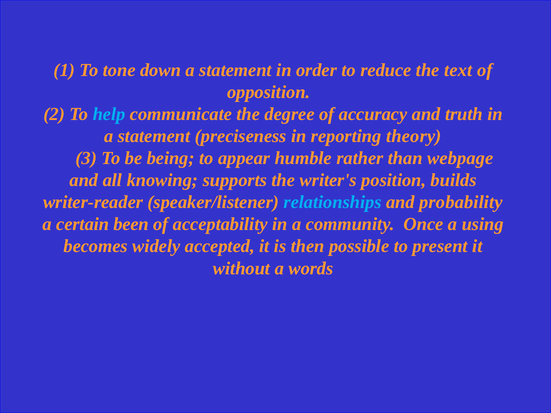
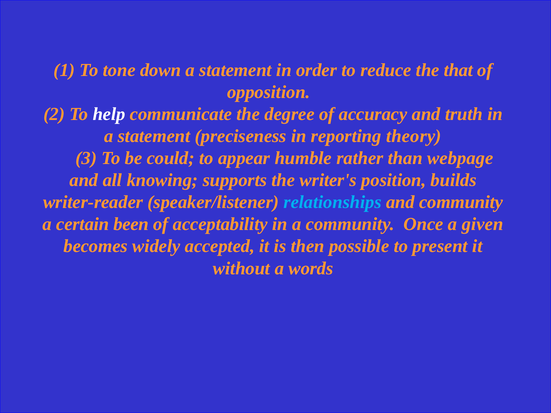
text: text -> that
help colour: light blue -> white
being: being -> could
and probability: probability -> community
using: using -> given
